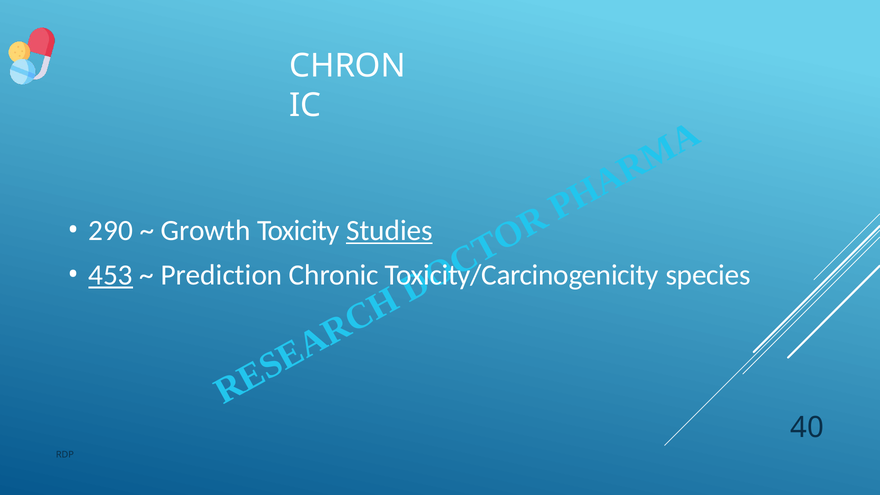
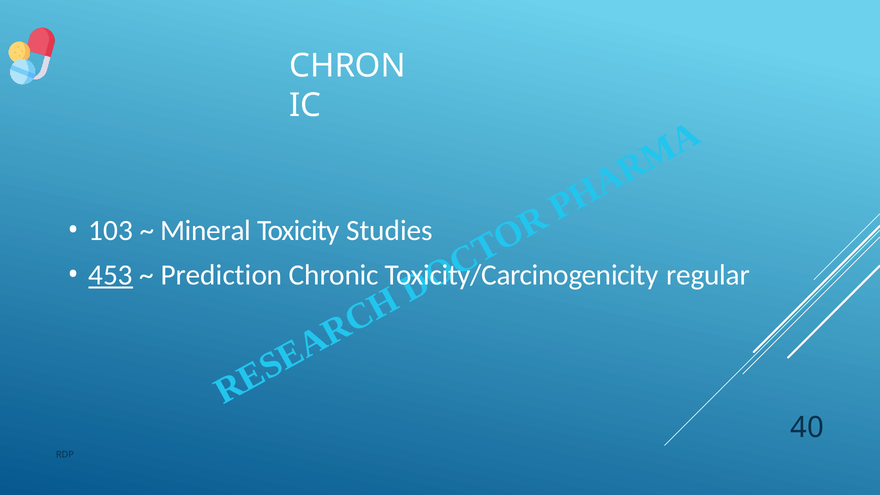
290: 290 -> 103
Growth: Growth -> Mineral
Studies underline: present -> none
species: species -> regular
